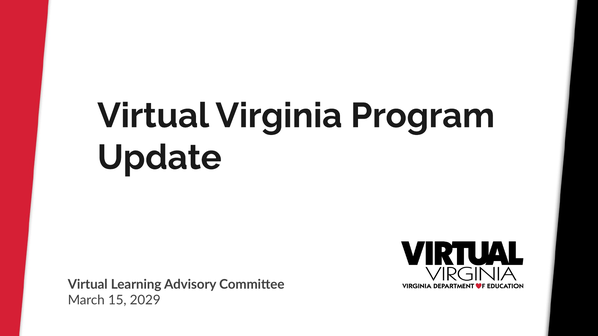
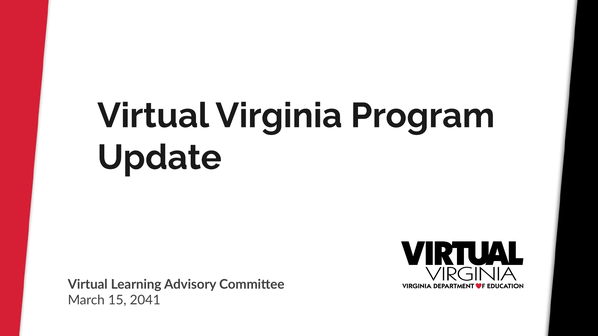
2029: 2029 -> 2041
